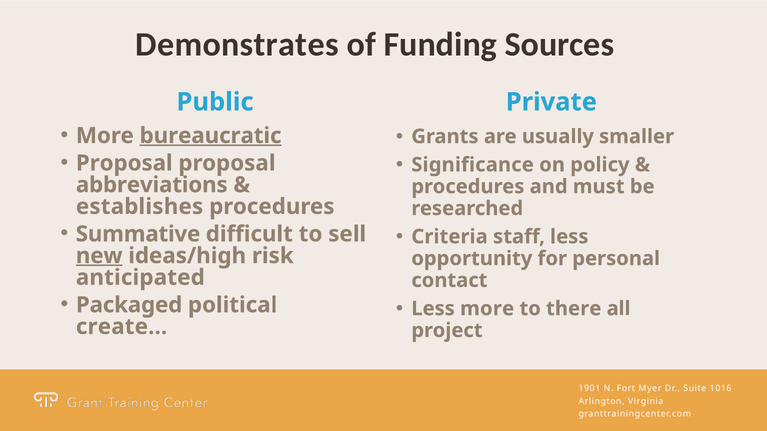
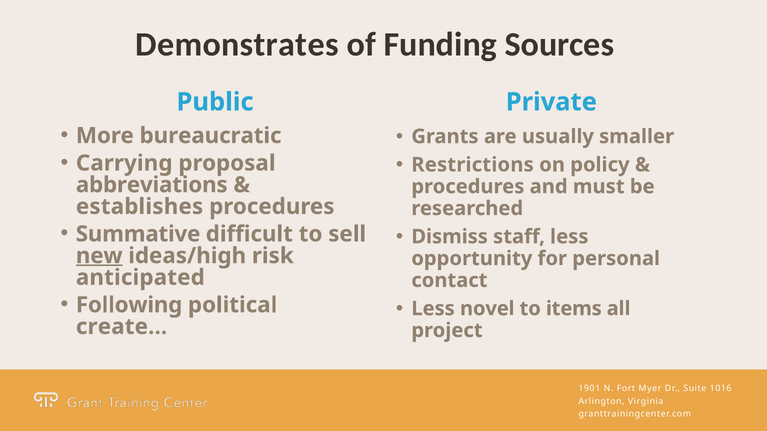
bureaucratic underline: present -> none
Proposal at (124, 163): Proposal -> Carrying
Significance: Significance -> Restrictions
Criteria: Criteria -> Dismiss
Packaged: Packaged -> Following
Less more: more -> novel
there: there -> items
